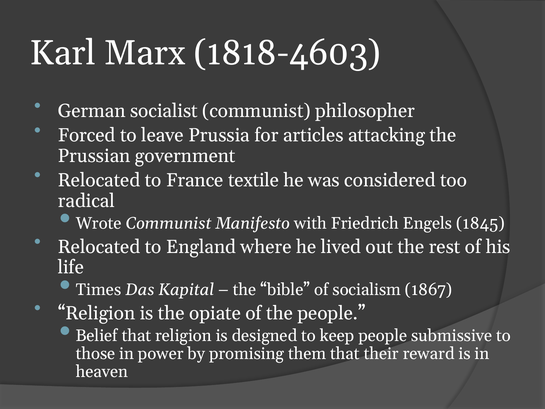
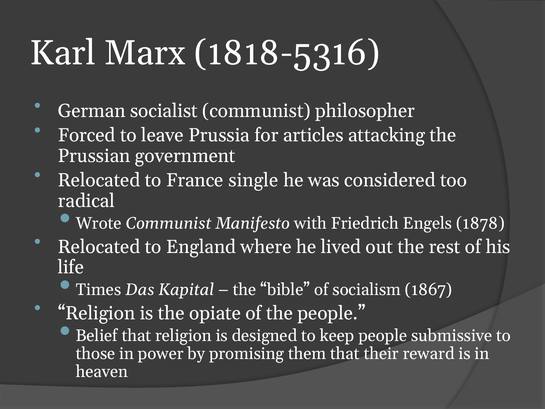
1818-4603: 1818-4603 -> 1818-5316
textile: textile -> single
1845: 1845 -> 1878
